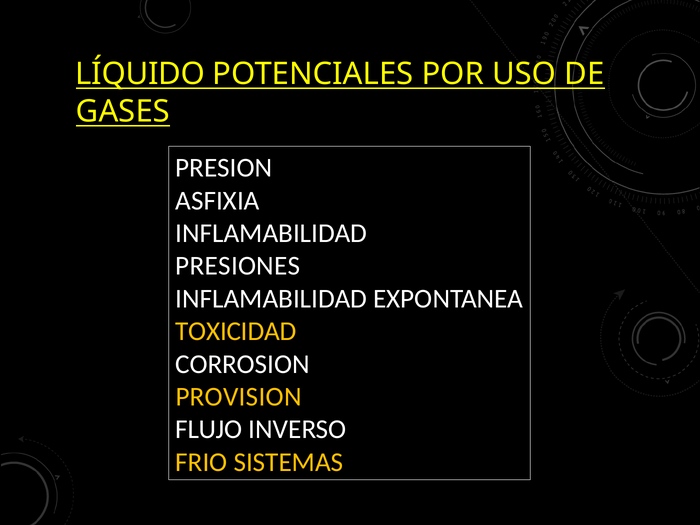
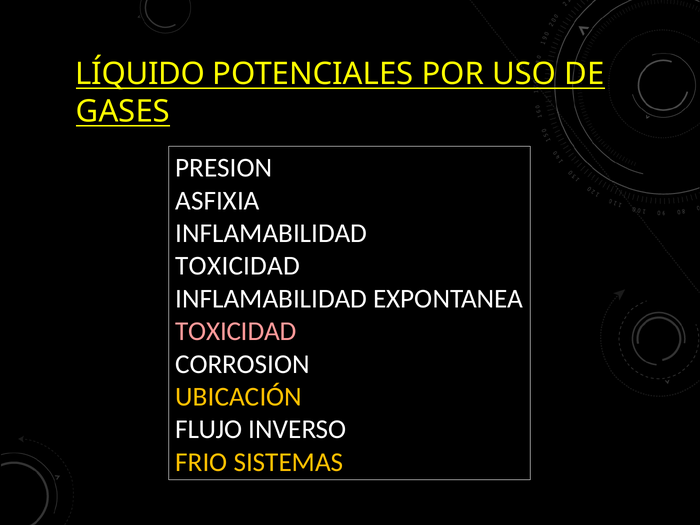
PRESIONES at (238, 266): PRESIONES -> TOXICIDAD
TOXICIDAD at (236, 331) colour: yellow -> pink
PROVISION: PROVISION -> UBICACIÓN
